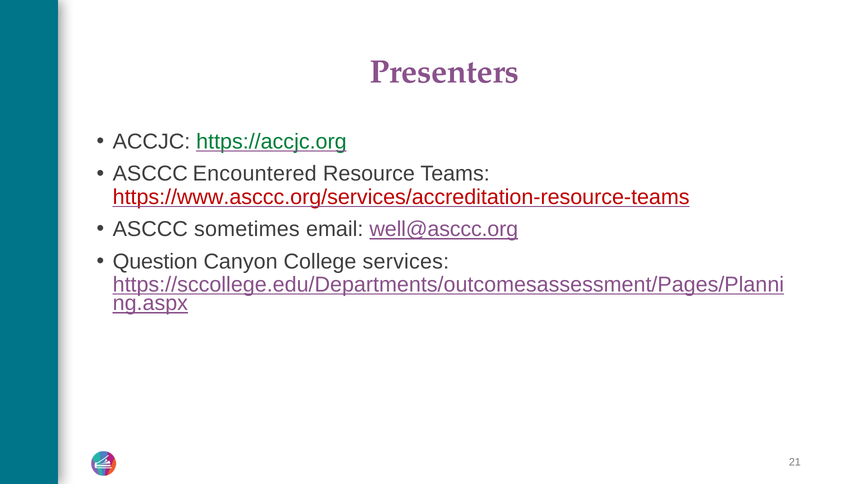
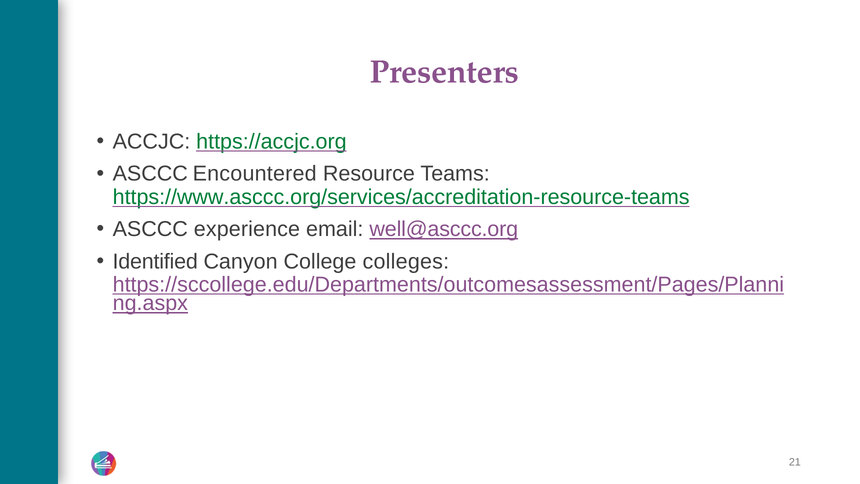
https://www.asccc.org/services/accreditation-resource-teams colour: red -> green
sometimes: sometimes -> experience
Question: Question -> Identified
services: services -> colleges
